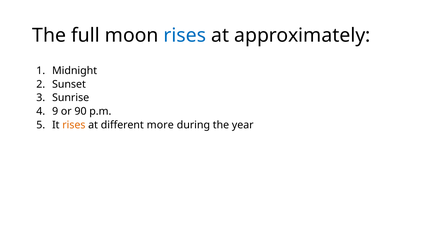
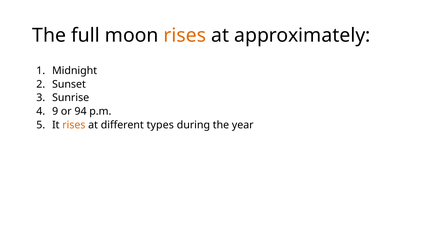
rises at (185, 36) colour: blue -> orange
90: 90 -> 94
more: more -> types
